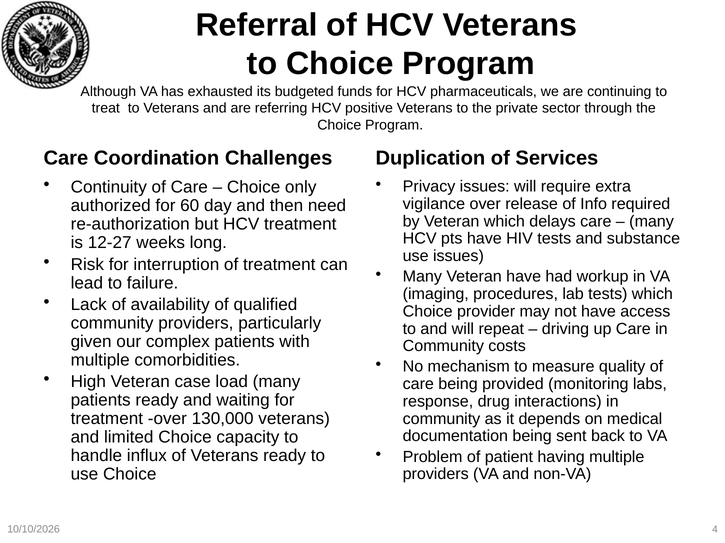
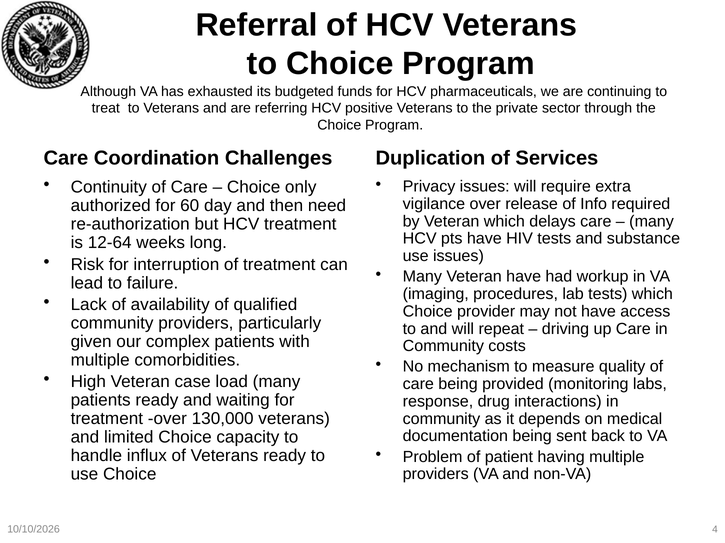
12-27: 12-27 -> 12-64
